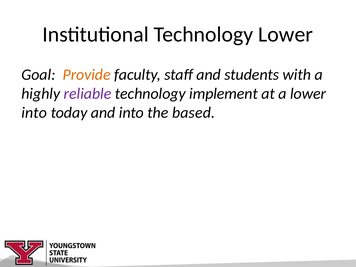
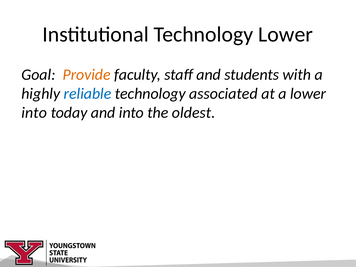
reliable colour: purple -> blue
implement: implement -> associated
based: based -> oldest
